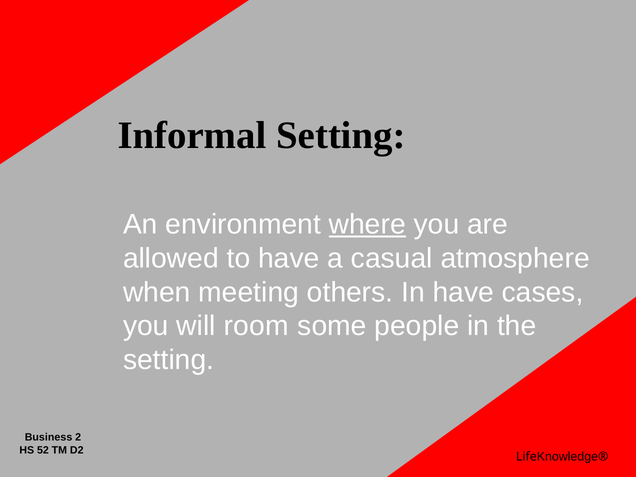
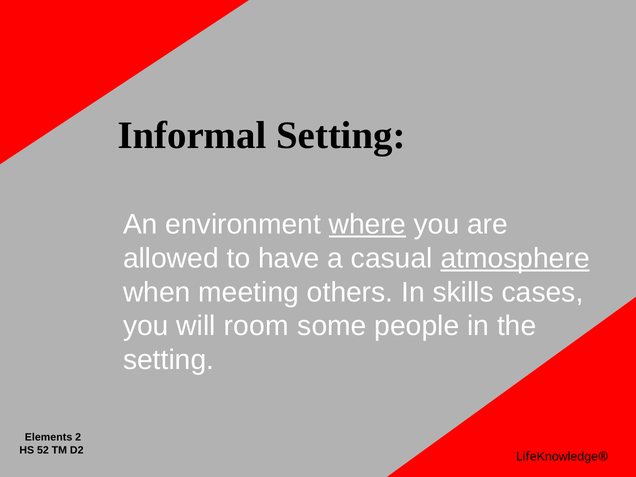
atmosphere underline: none -> present
In have: have -> skills
Business: Business -> Elements
